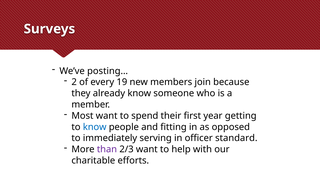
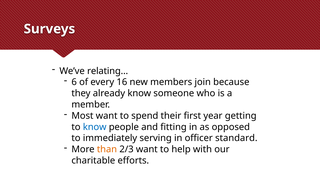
posting…: posting… -> relating…
2: 2 -> 6
19: 19 -> 16
than colour: purple -> orange
